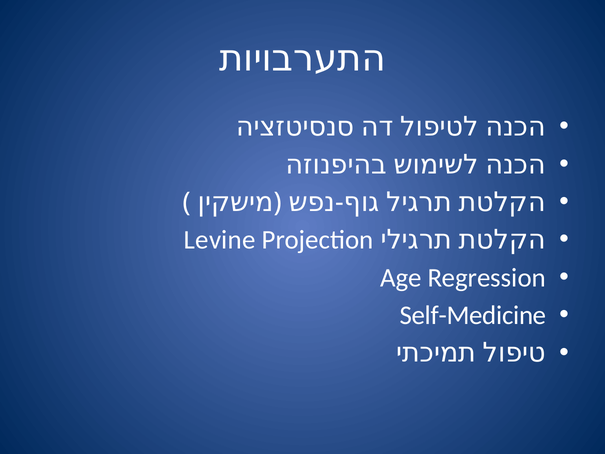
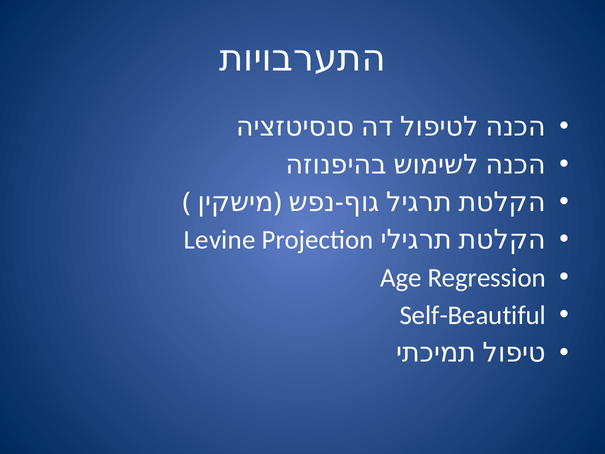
Self-Medicine: Self-Medicine -> Self-Beautiful
